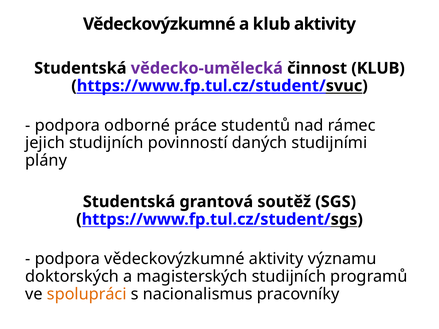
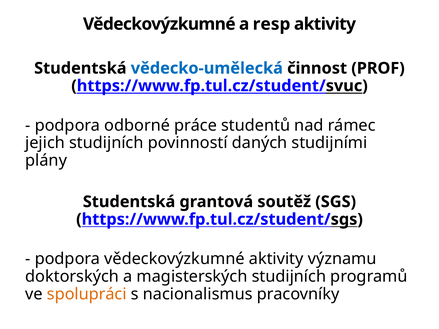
a klub: klub -> resp
vědecko-umělecká colour: purple -> blue
činnost KLUB: KLUB -> PROF
